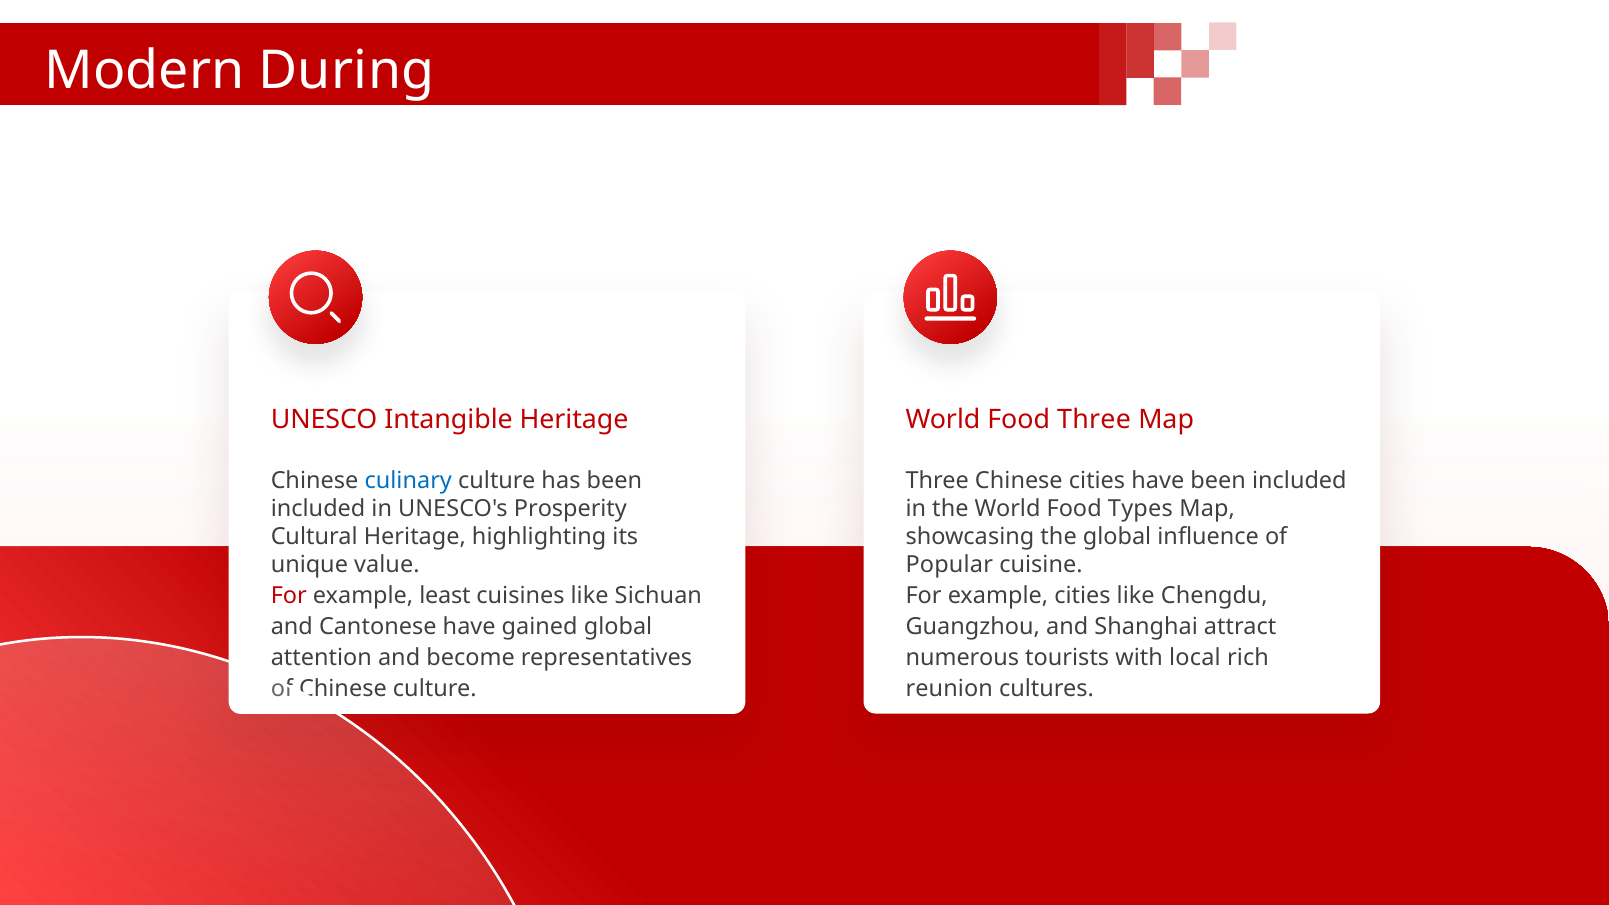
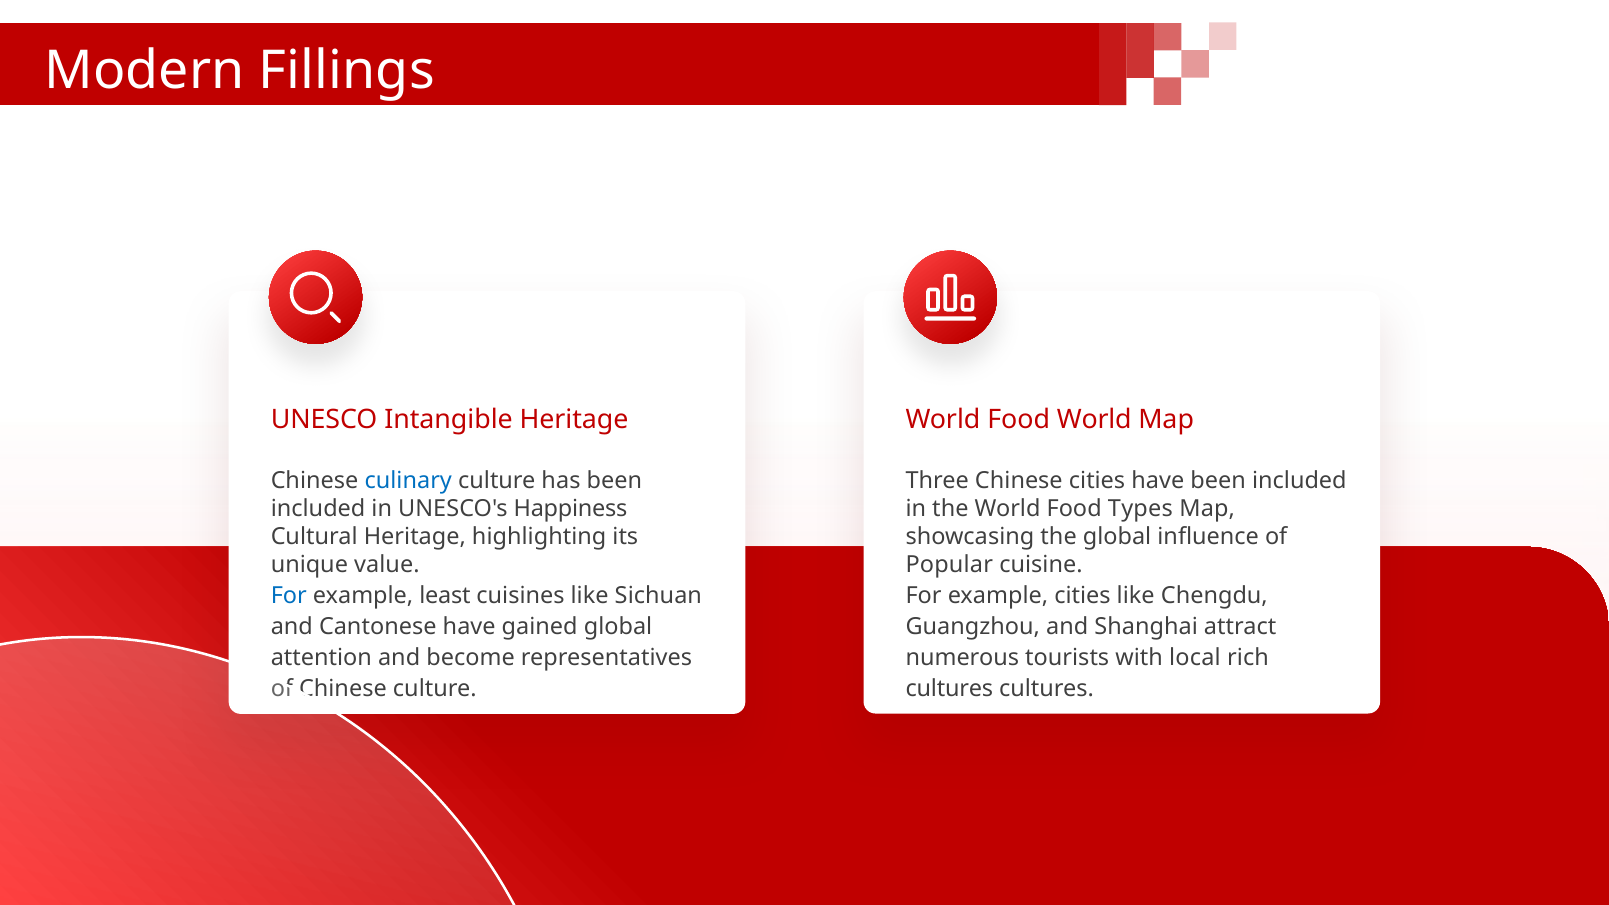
During: During -> Fillings
Food Three: Three -> World
Prosperity: Prosperity -> Happiness
For at (289, 596) colour: red -> blue
reunion at (949, 689): reunion -> cultures
